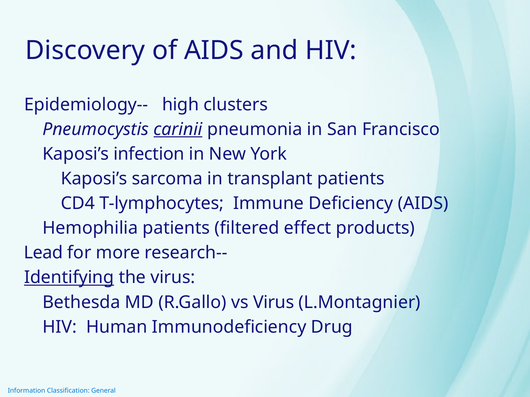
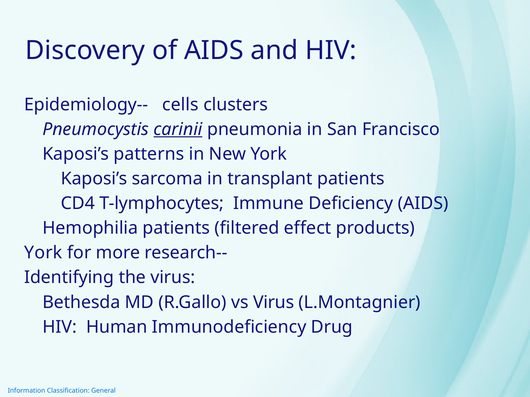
high: high -> cells
infection: infection -> patterns
Lead at (43, 253): Lead -> York
Identifying underline: present -> none
